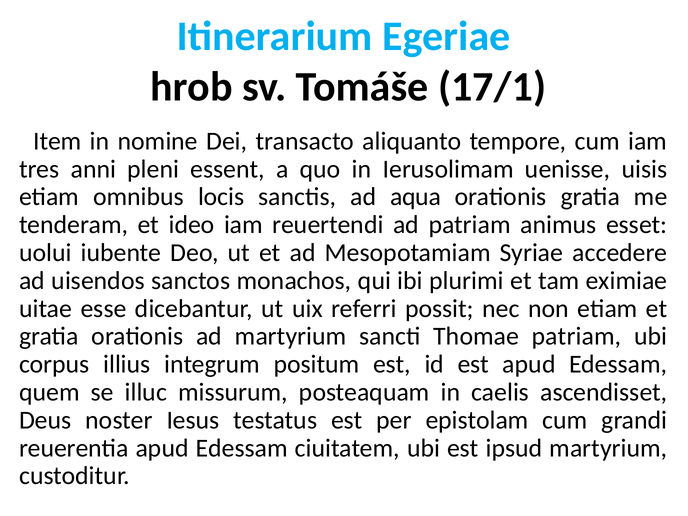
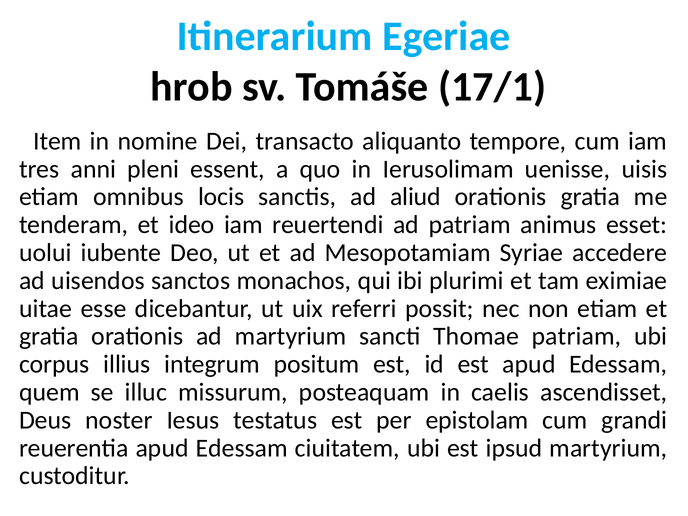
aqua: aqua -> aliud
